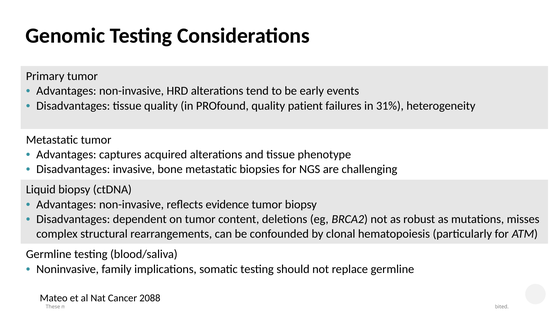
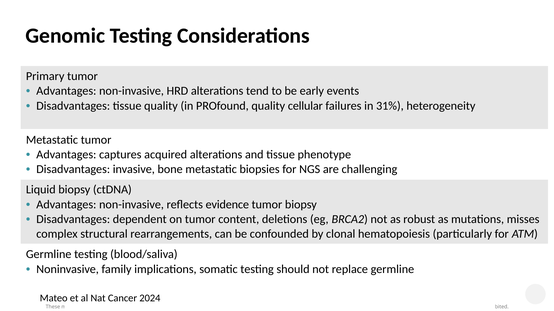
patient: patient -> cellular
2088: 2088 -> 2024
